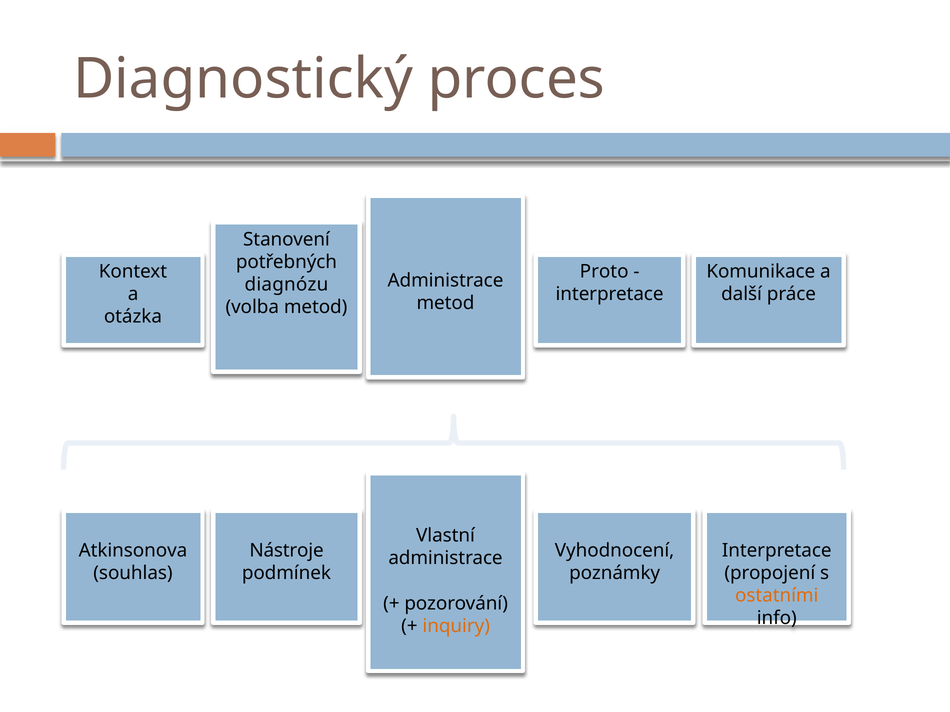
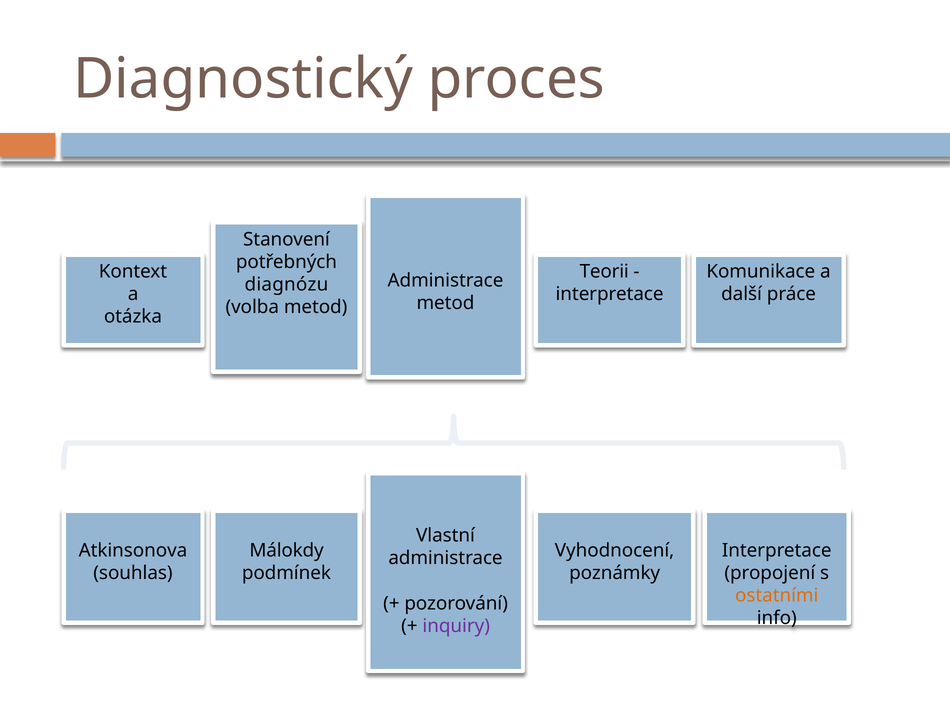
Proto: Proto -> Teorii
Nástroje: Nástroje -> Málokdy
inquiry colour: orange -> purple
